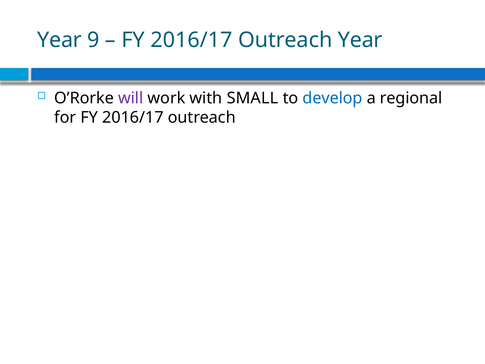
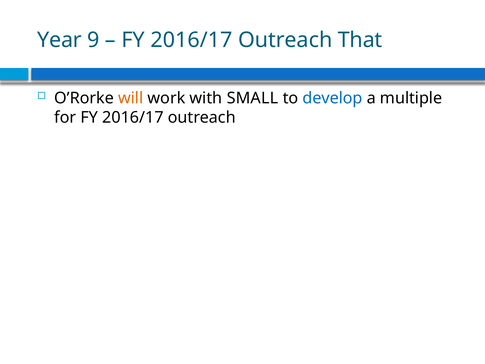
Outreach Year: Year -> That
will colour: purple -> orange
regional: regional -> multiple
